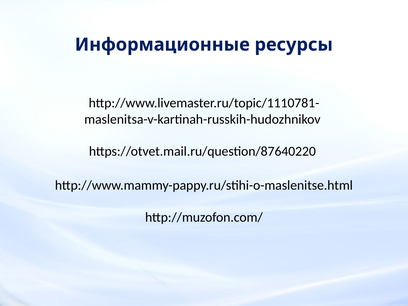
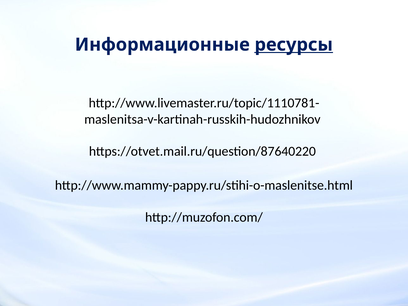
ресурсы underline: none -> present
